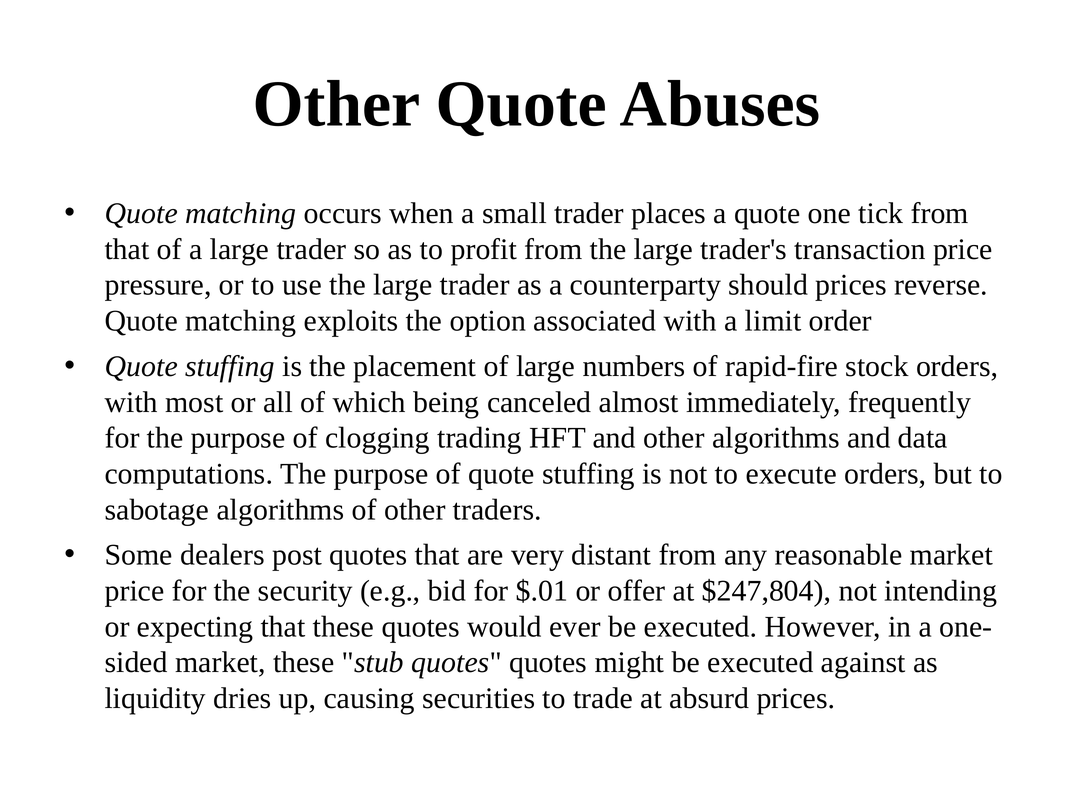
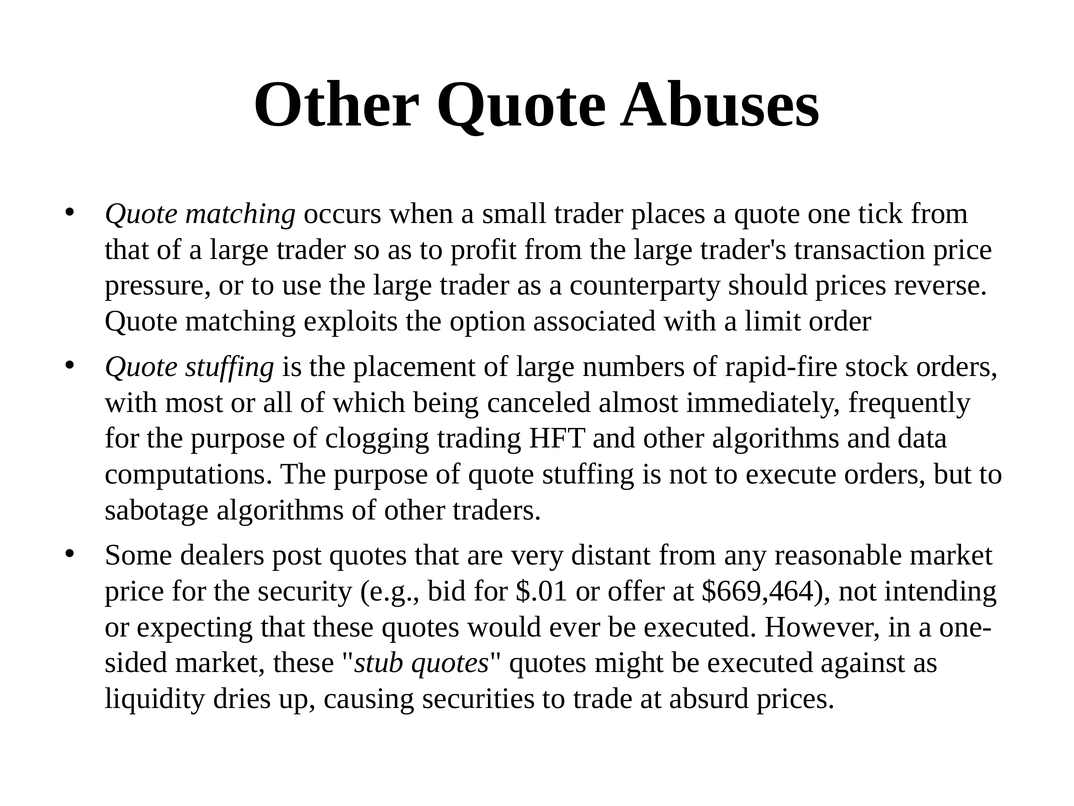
$247,804: $247,804 -> $669,464
